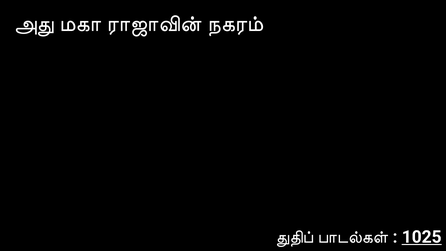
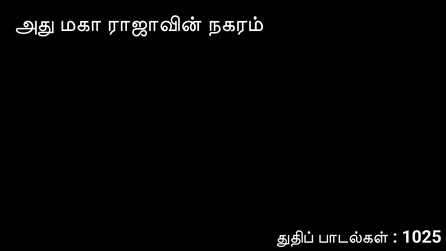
1025 underline: present -> none
